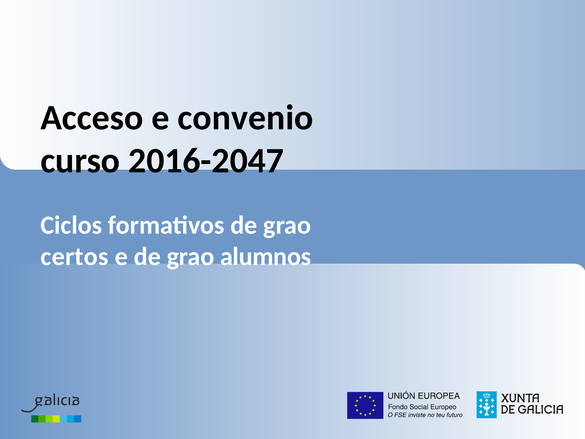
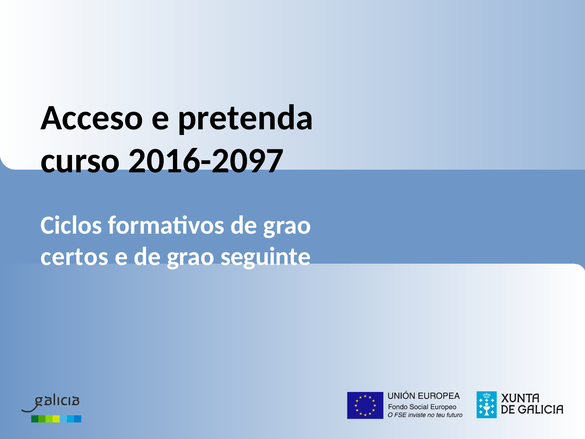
convenio: convenio -> pretenda
2016-2047: 2016-2047 -> 2016-2097
alumnos: alumnos -> seguinte
